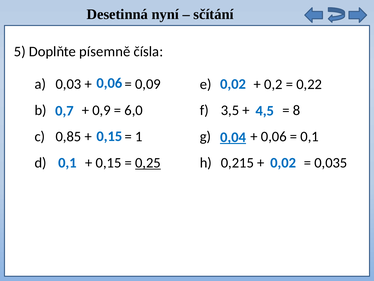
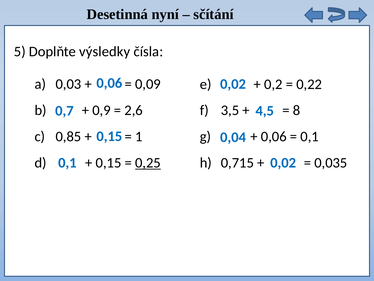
písemně: písemně -> výsledky
6,0: 6,0 -> 2,6
0,04 underline: present -> none
0,215: 0,215 -> 0,715
